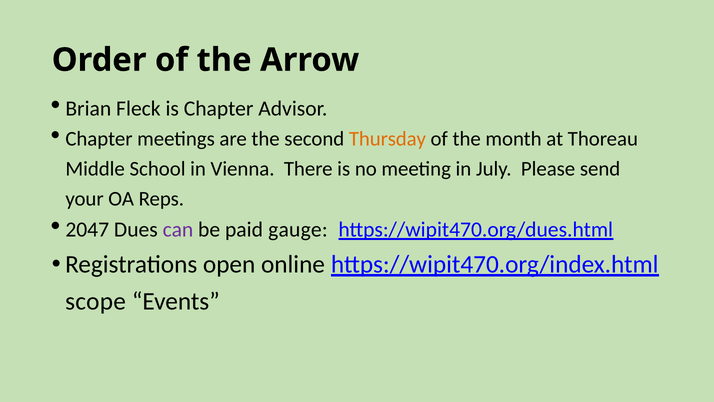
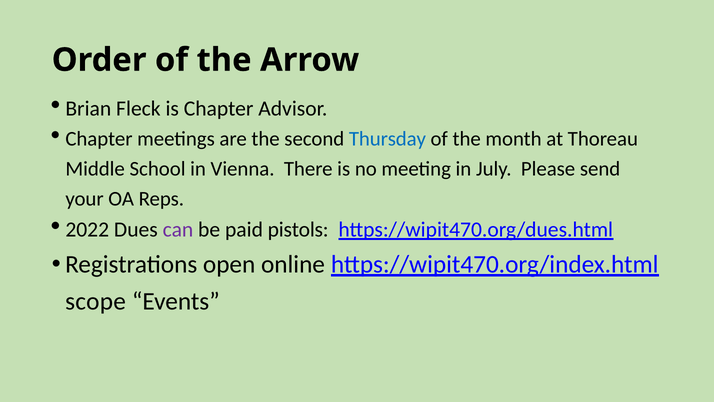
Thursday colour: orange -> blue
2047: 2047 -> 2022
gauge: gauge -> pistols
